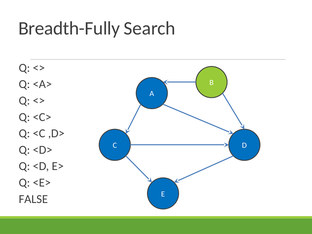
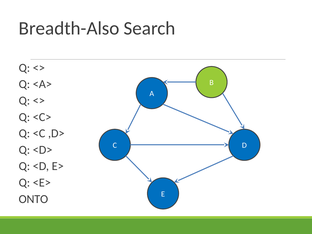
Breadth-Fully: Breadth-Fully -> Breadth-Also
FALSE: FALSE -> ONTO
